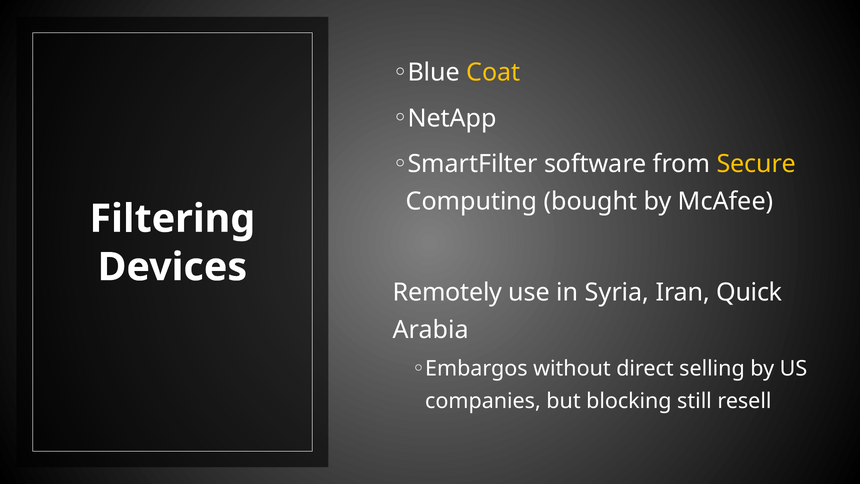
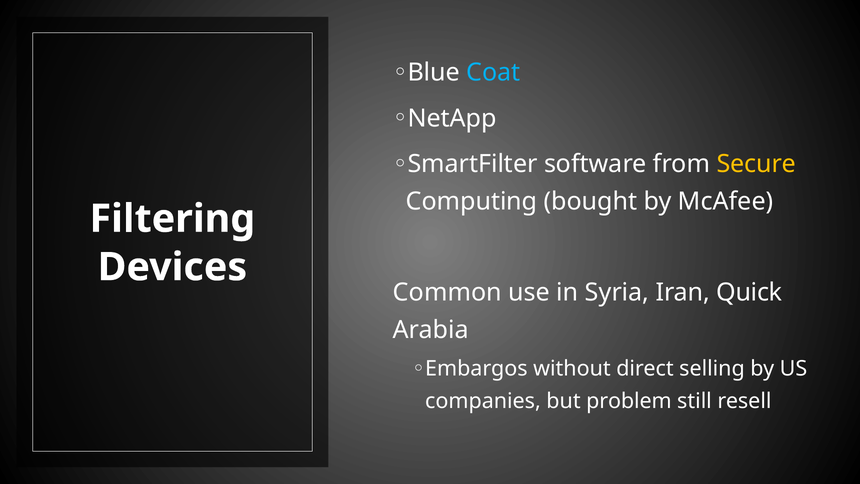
Coat colour: yellow -> light blue
Remotely: Remotely -> Common
blocking: blocking -> problem
